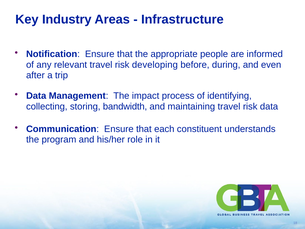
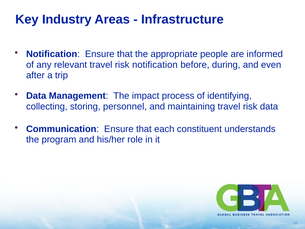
risk developing: developing -> notification
bandwidth: bandwidth -> personnel
